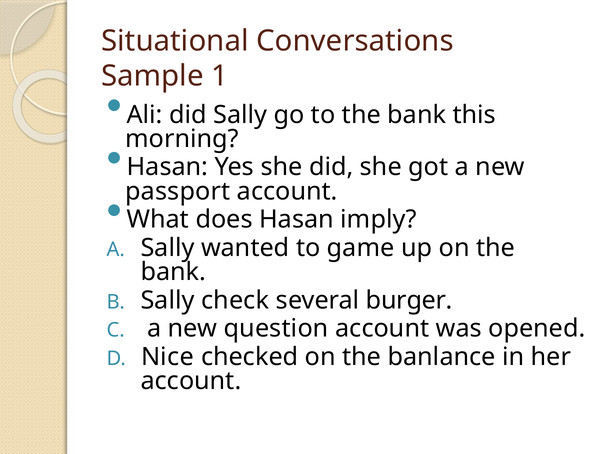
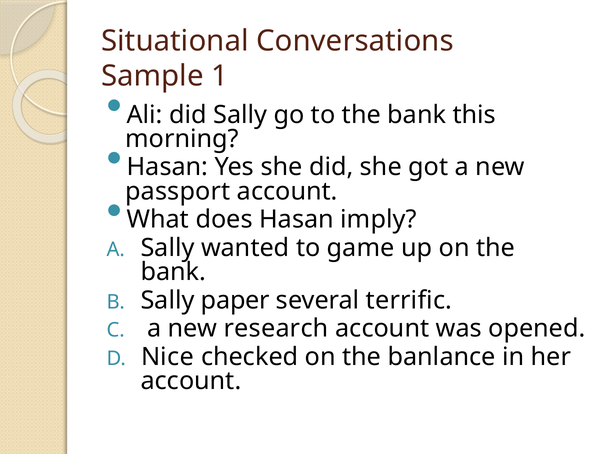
check: check -> paper
burger: burger -> terrific
question: question -> research
